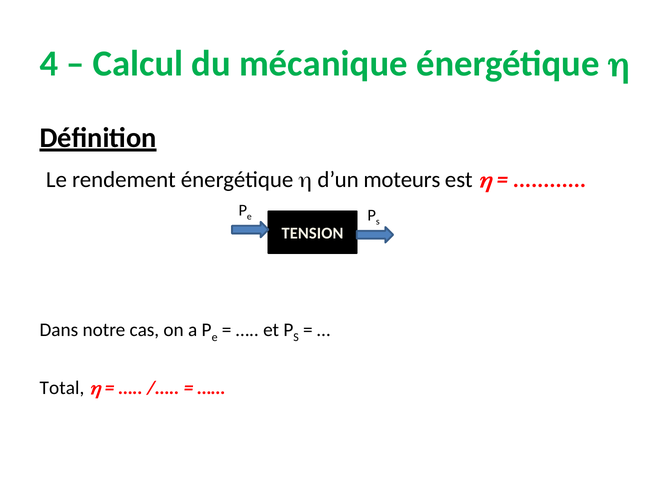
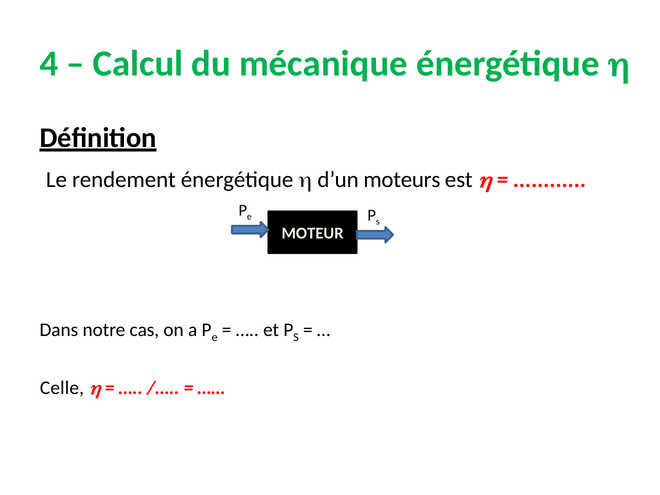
TENSION: TENSION -> MOTEUR
Total: Total -> Celle
